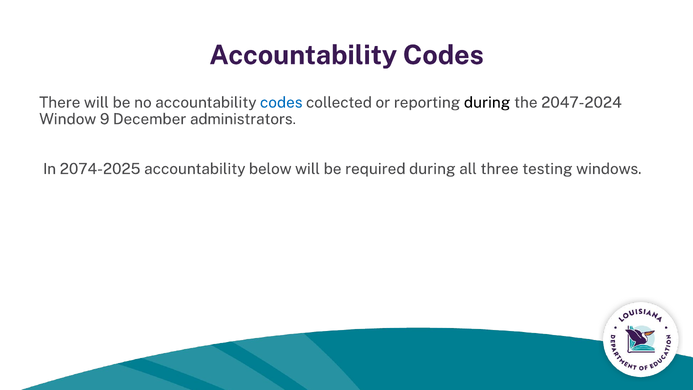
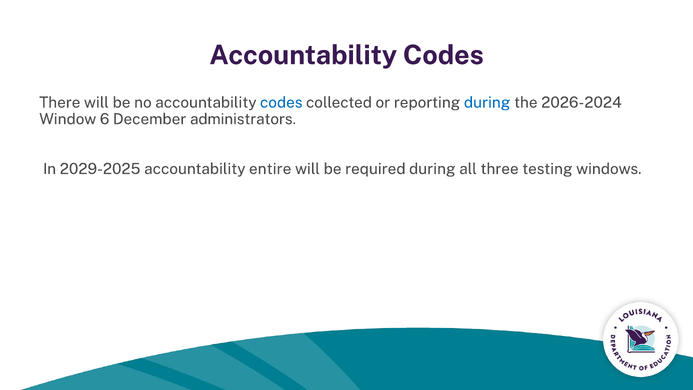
during at (487, 103) colour: black -> blue
2047-2024: 2047-2024 -> 2026-2024
9: 9 -> 6
2074-2025: 2074-2025 -> 2029-2025
below: below -> entire
